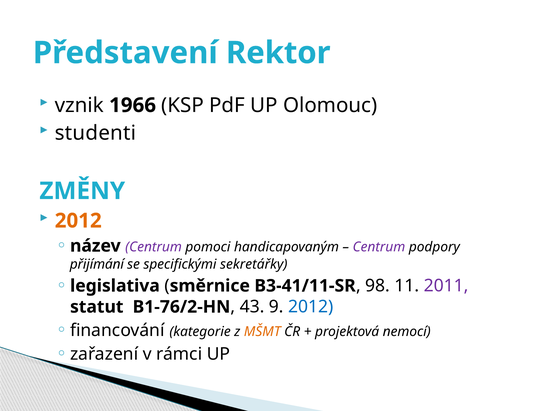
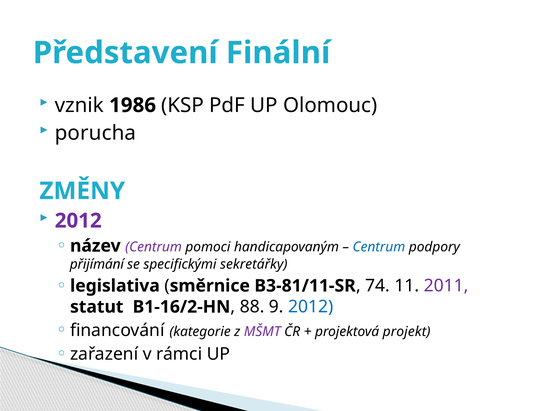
Rektor: Rektor -> Finální
1966: 1966 -> 1986
studenti: studenti -> porucha
2012 at (78, 221) colour: orange -> purple
Centrum at (379, 247) colour: purple -> blue
B3-41/11-SR: B3-41/11-SR -> B3-81/11-SR
98: 98 -> 74
B1-76/2-HN: B1-76/2-HN -> B1-16/2-HN
43: 43 -> 88
MŠMT colour: orange -> purple
nemocí: nemocí -> projekt
